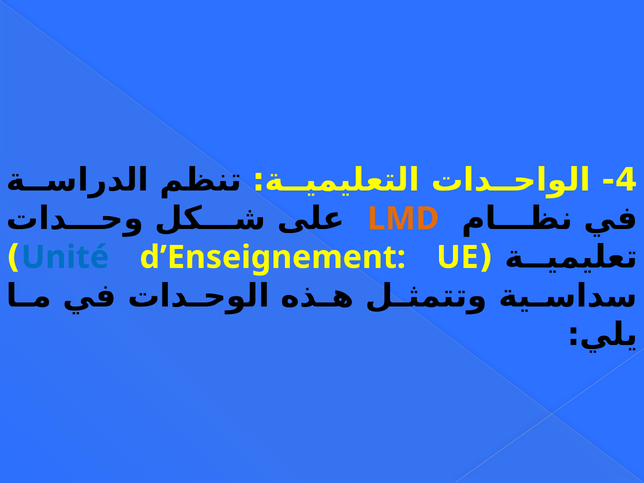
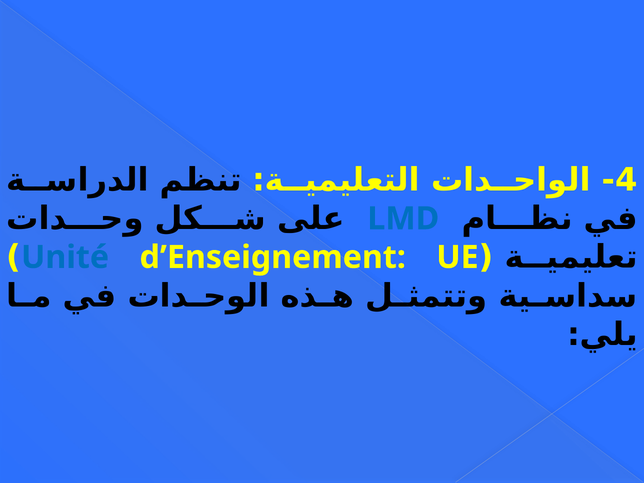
LMD colour: orange -> blue
